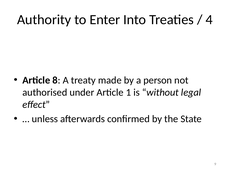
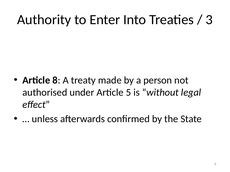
4: 4 -> 3
1: 1 -> 5
